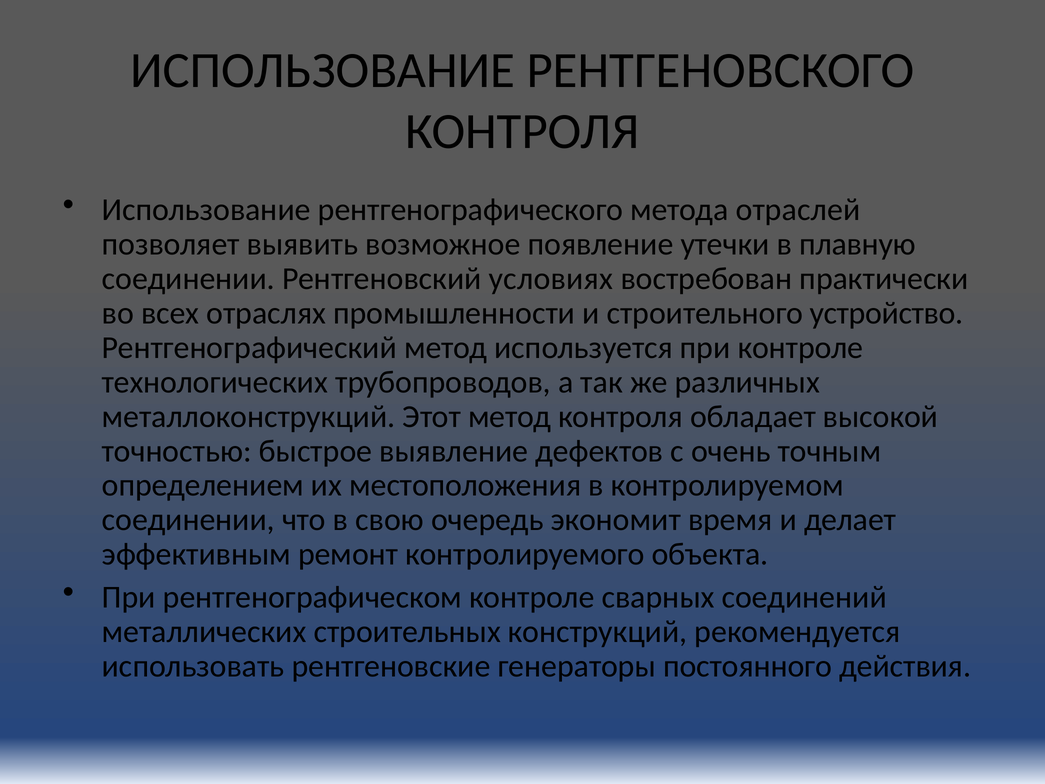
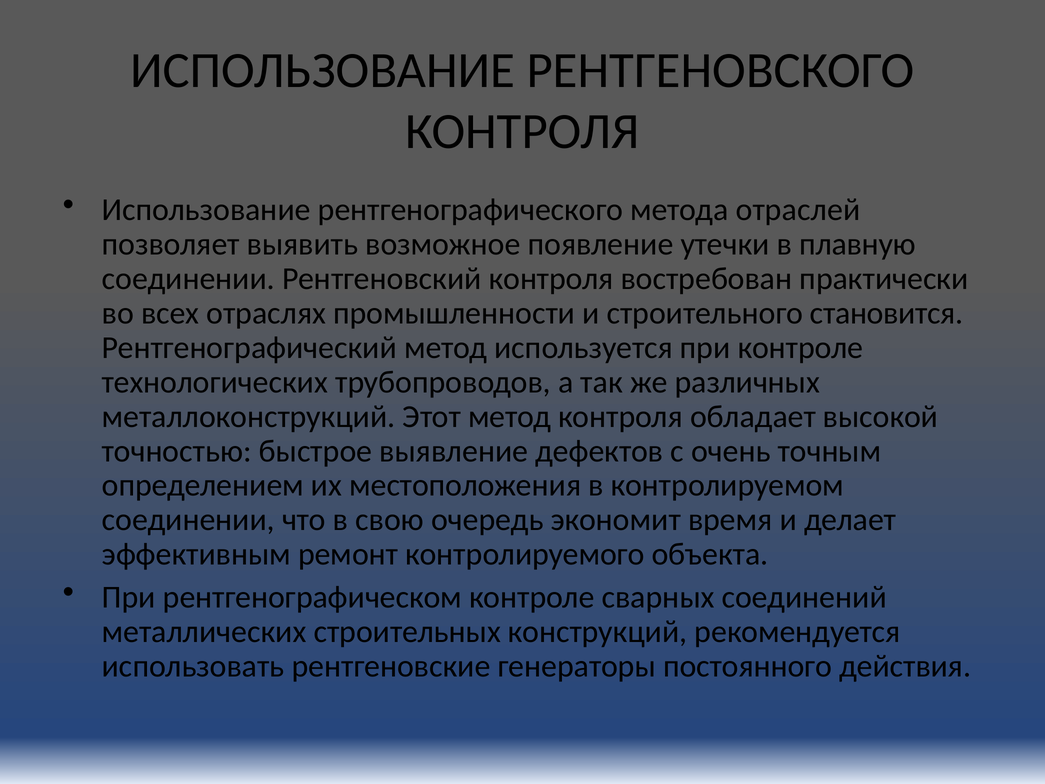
Рентгеновский условиях: условиях -> контроля
устройство: устройство -> становится
